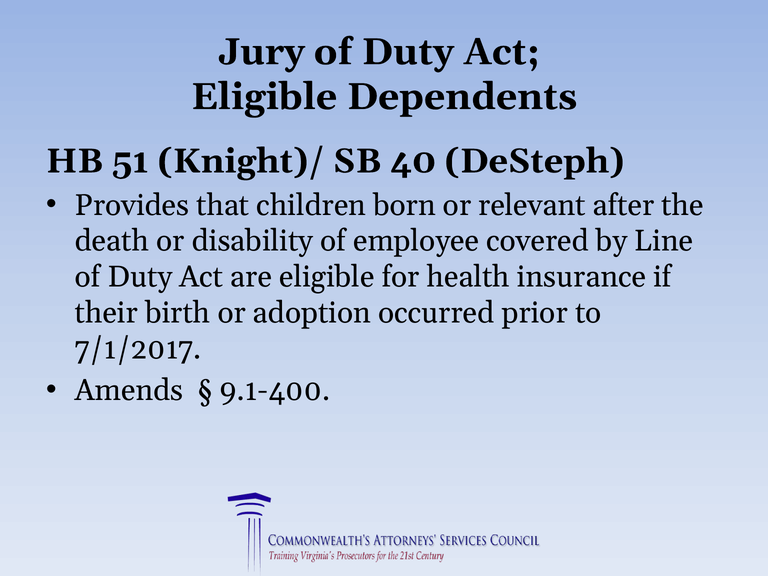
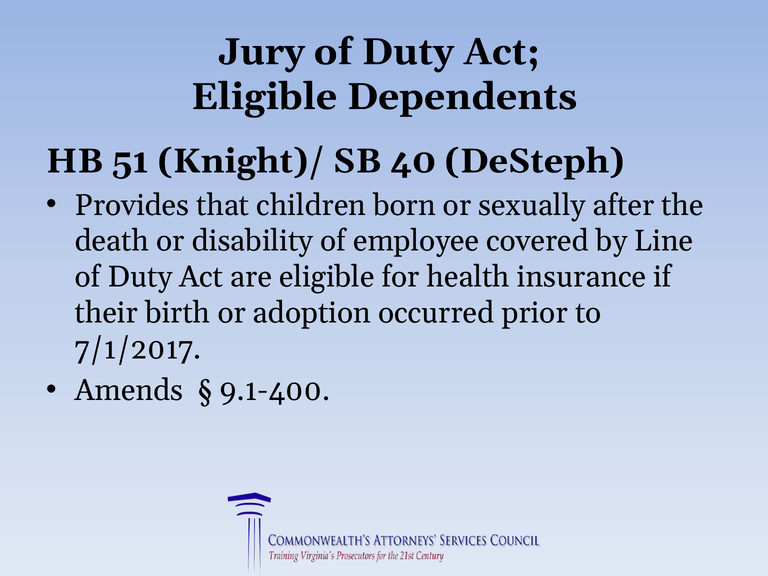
relevant: relevant -> sexually
